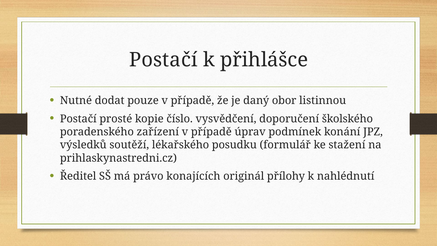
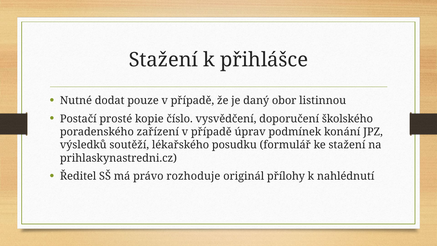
Postačí at (163, 60): Postačí -> Stažení
konajících: konajících -> rozhoduje
